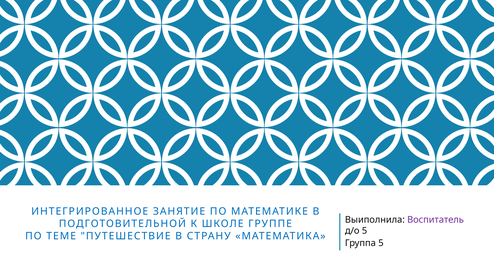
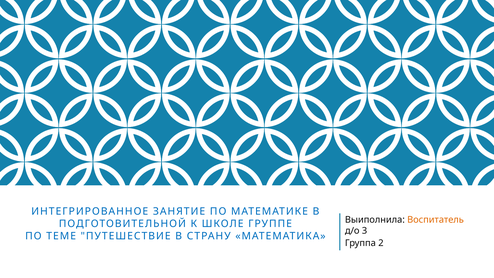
Воспитатель colour: purple -> orange
д/о 5: 5 -> 3
Группа 5: 5 -> 2
